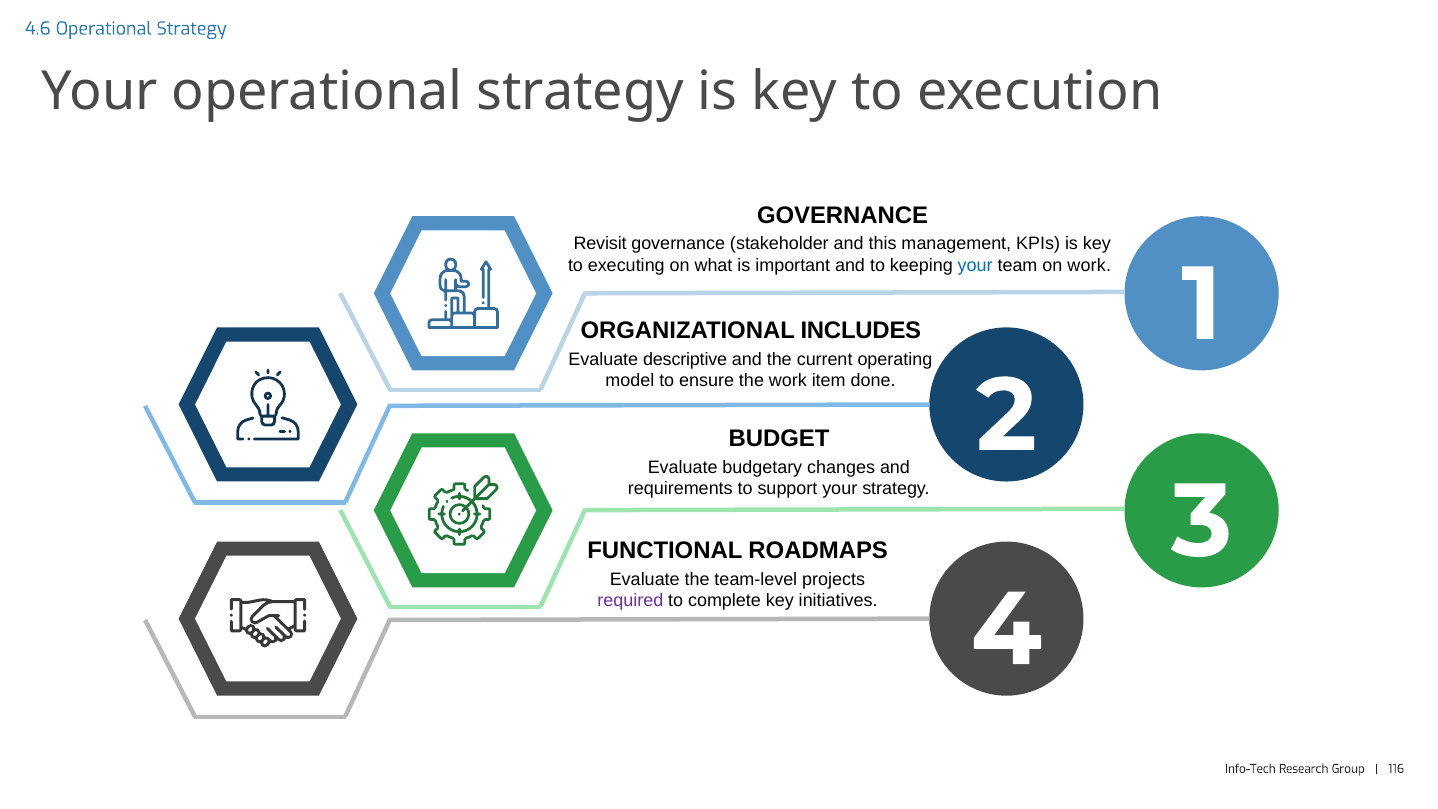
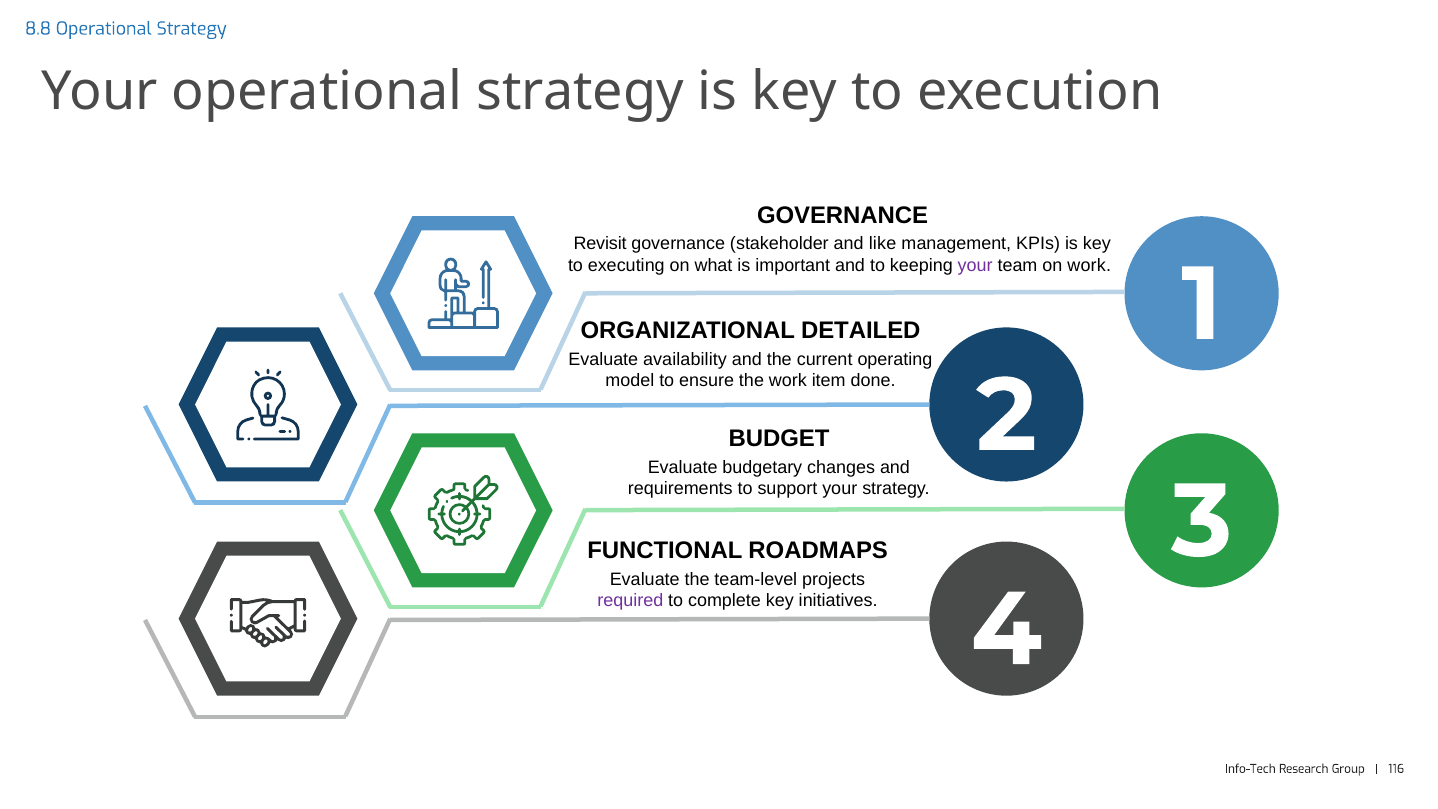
4.6: 4.6 -> 8.8
this: this -> like
your at (975, 265) colour: blue -> purple
INCLUDES: INCLUDES -> DETAILED
descriptive: descriptive -> availability
